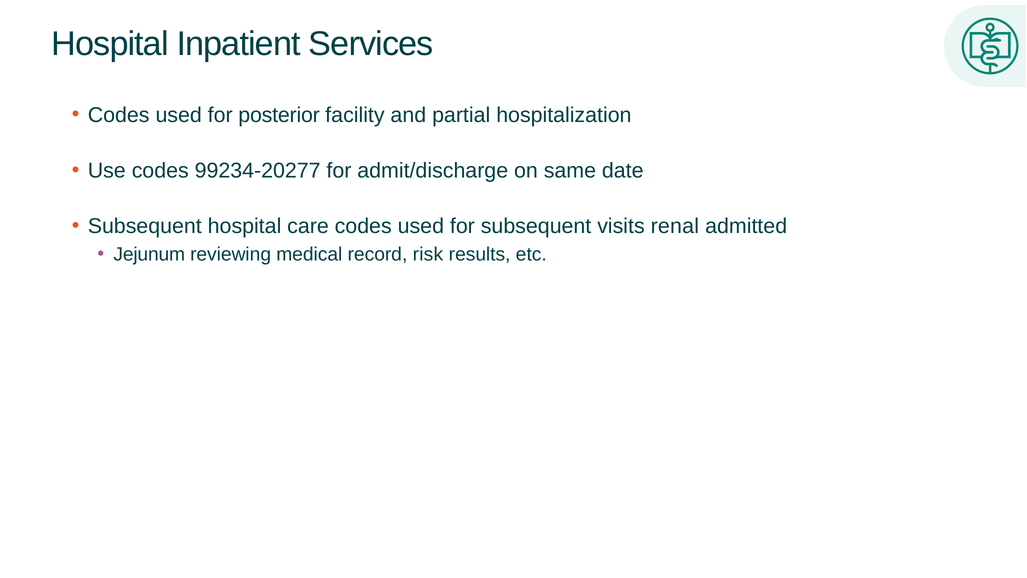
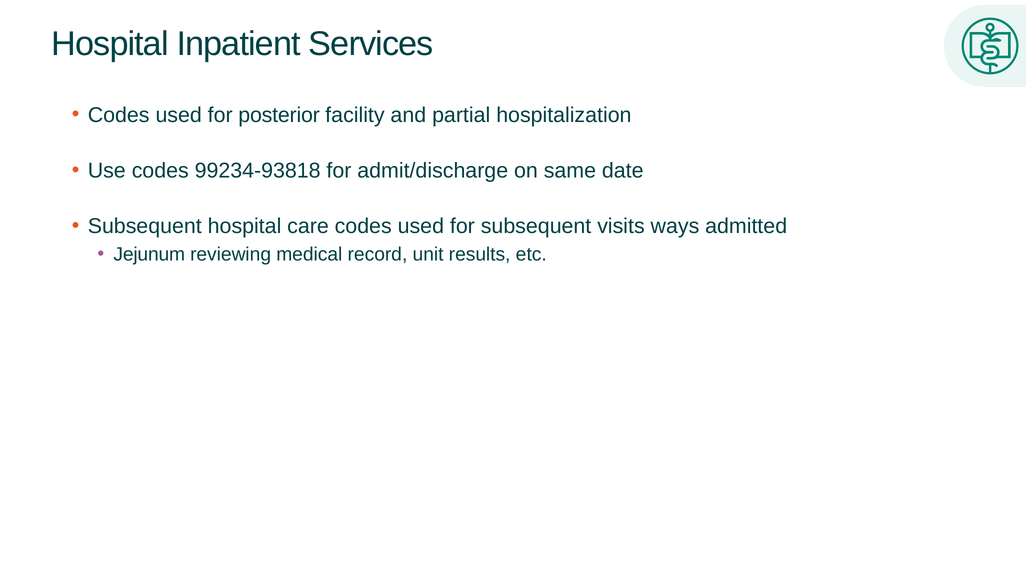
99234-20277: 99234-20277 -> 99234-93818
renal: renal -> ways
risk: risk -> unit
